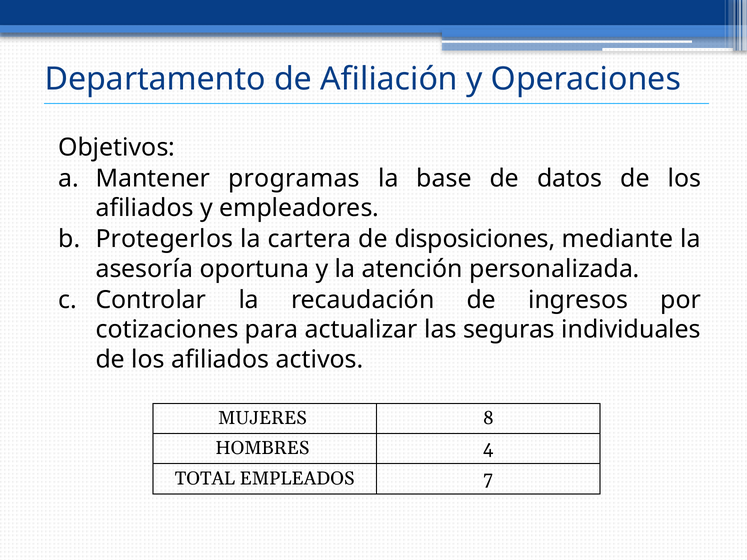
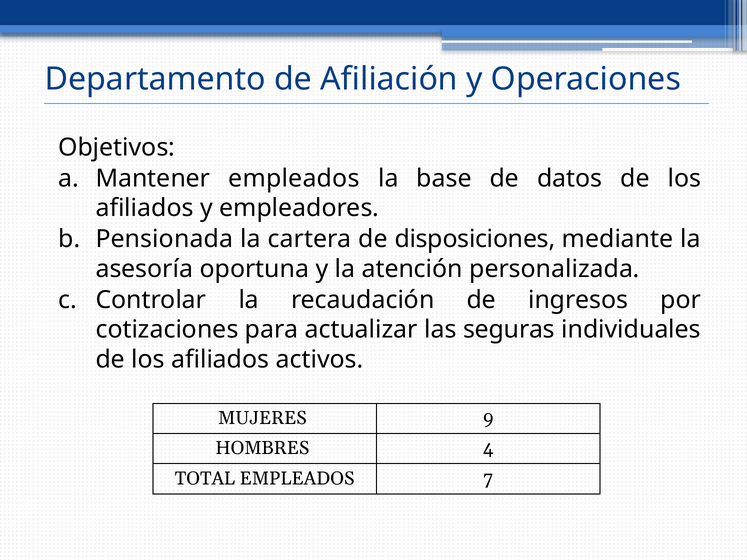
Mantener programas: programas -> empleados
Protegerlos: Protegerlos -> Pensionada
8: 8 -> 9
